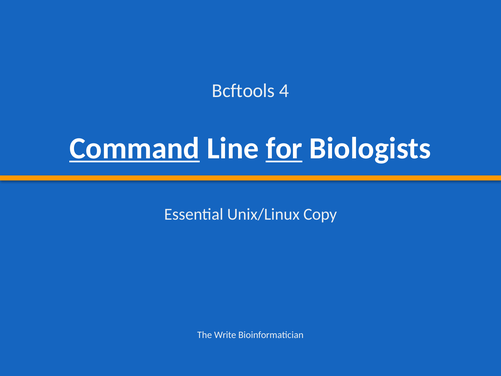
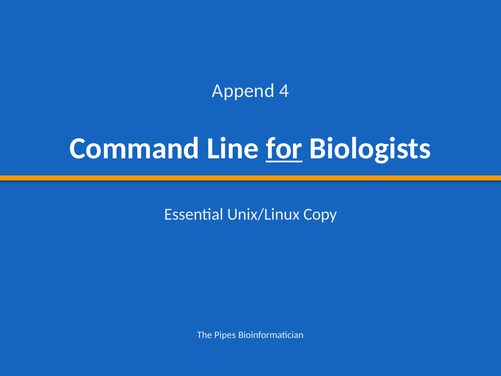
Bcftools: Bcftools -> Append
Command underline: present -> none
Write: Write -> Pipes
